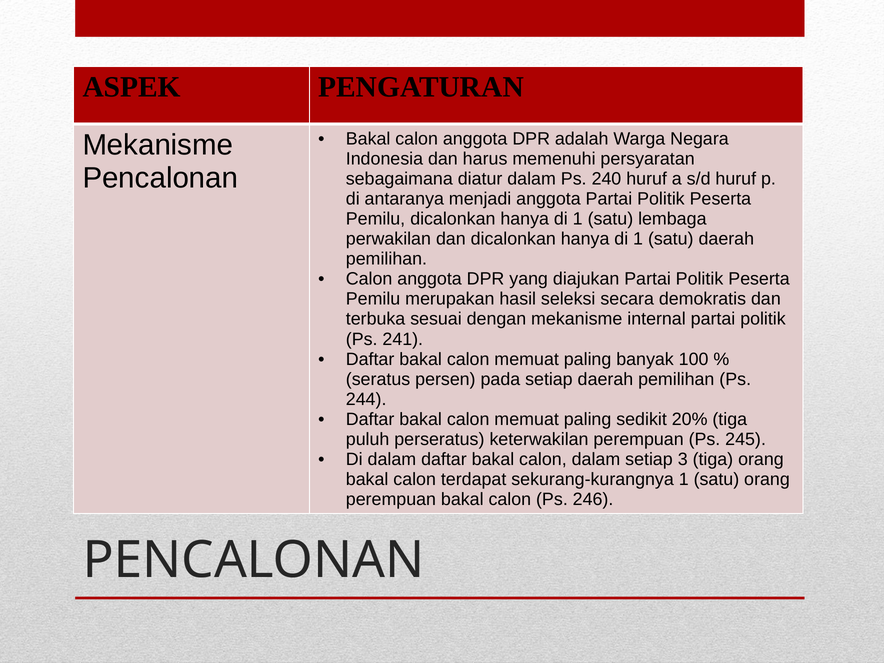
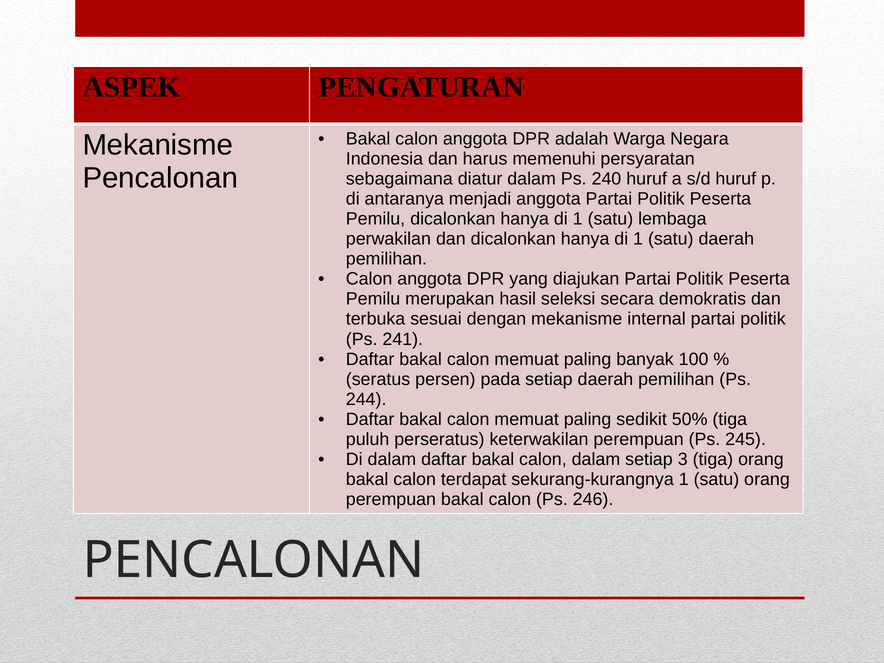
20%: 20% -> 50%
